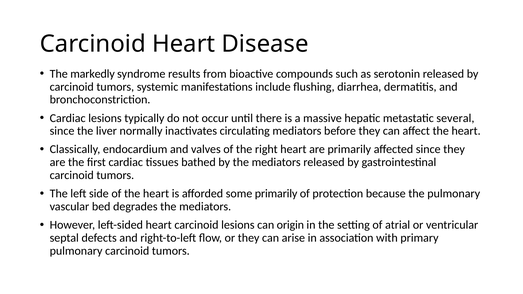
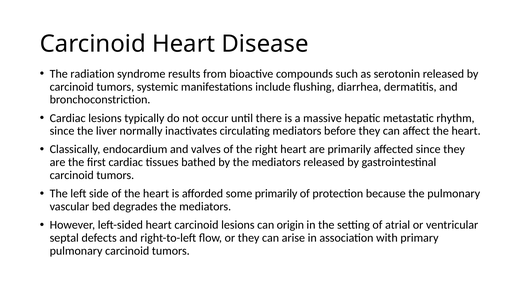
markedly: markedly -> radiation
several: several -> rhythm
